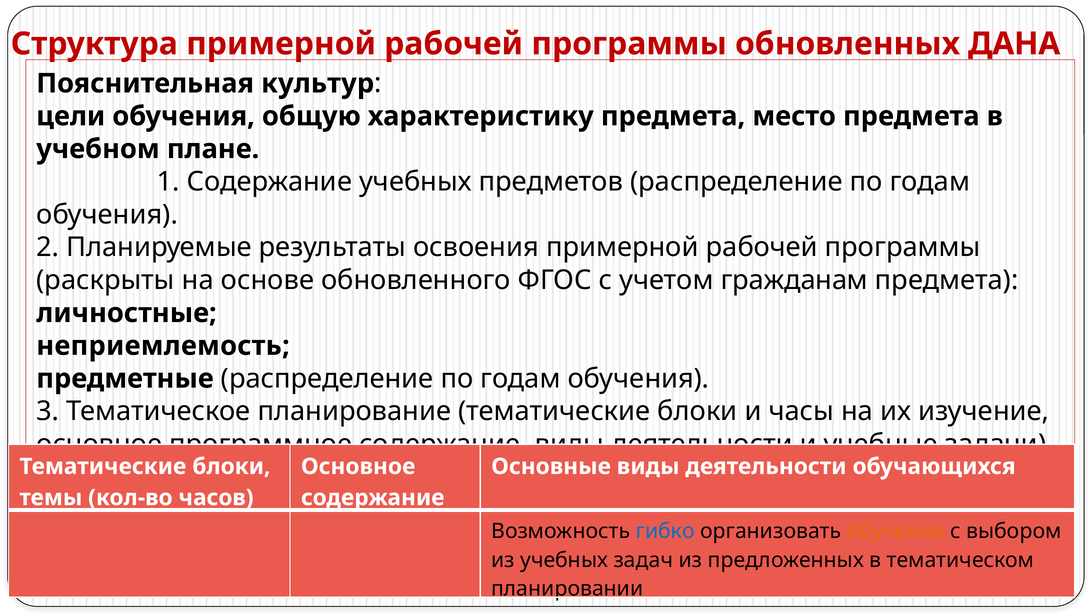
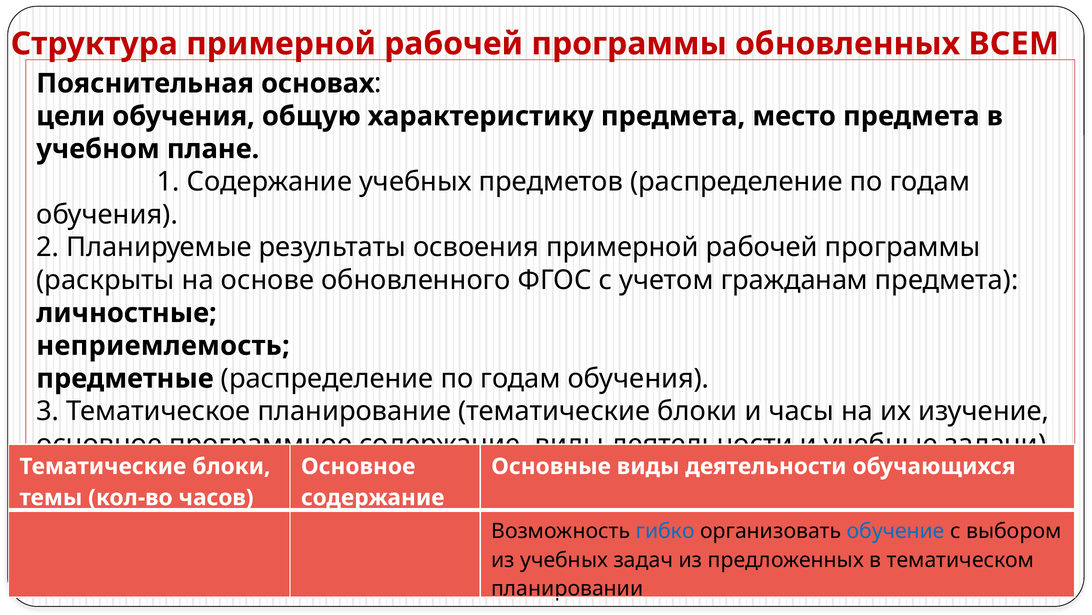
ДАНА: ДАНА -> ВСЕМ
культур: культур -> основах
обучение colour: orange -> blue
